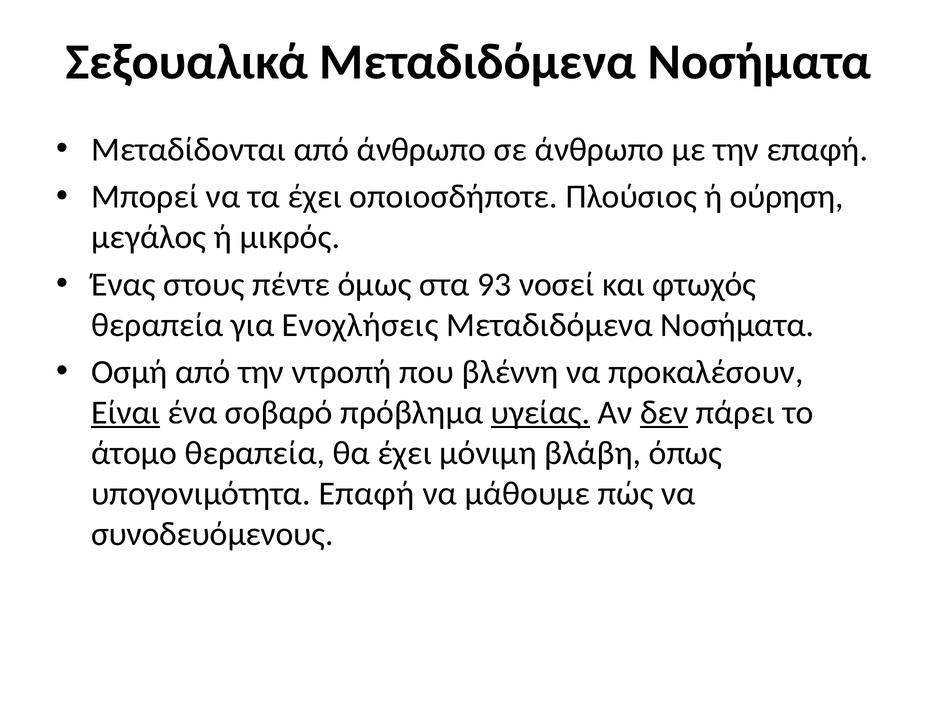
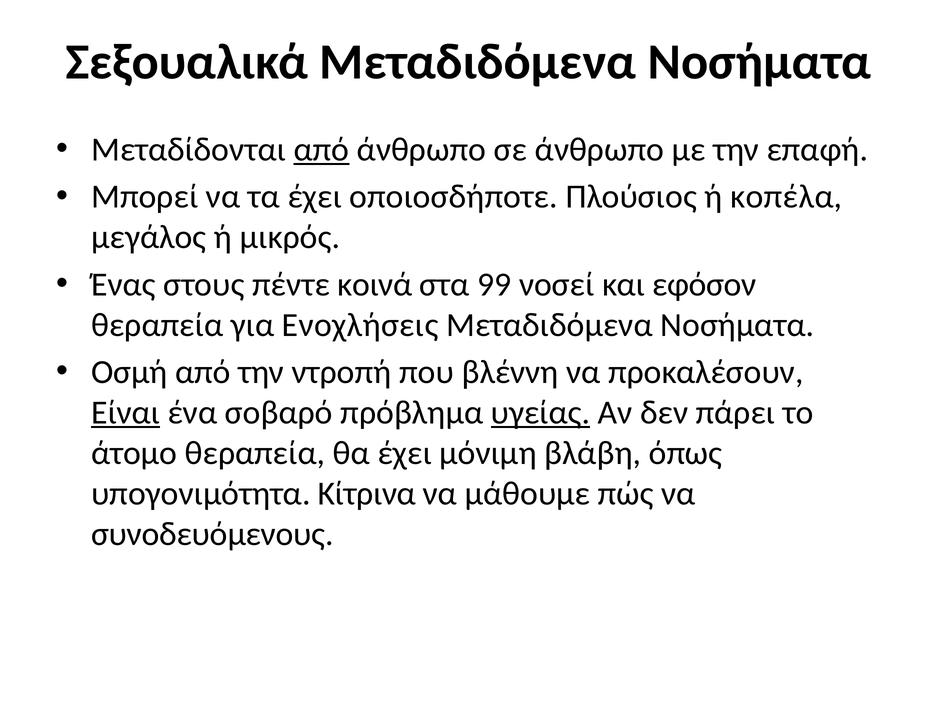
από at (321, 150) underline: none -> present
ούρηση: ούρηση -> κοπέλα
όμως: όμως -> κοινά
93: 93 -> 99
φτωχός: φτωχός -> εφόσον
δεν underline: present -> none
υπογονιμότητα Επαφή: Επαφή -> Κίτρινα
